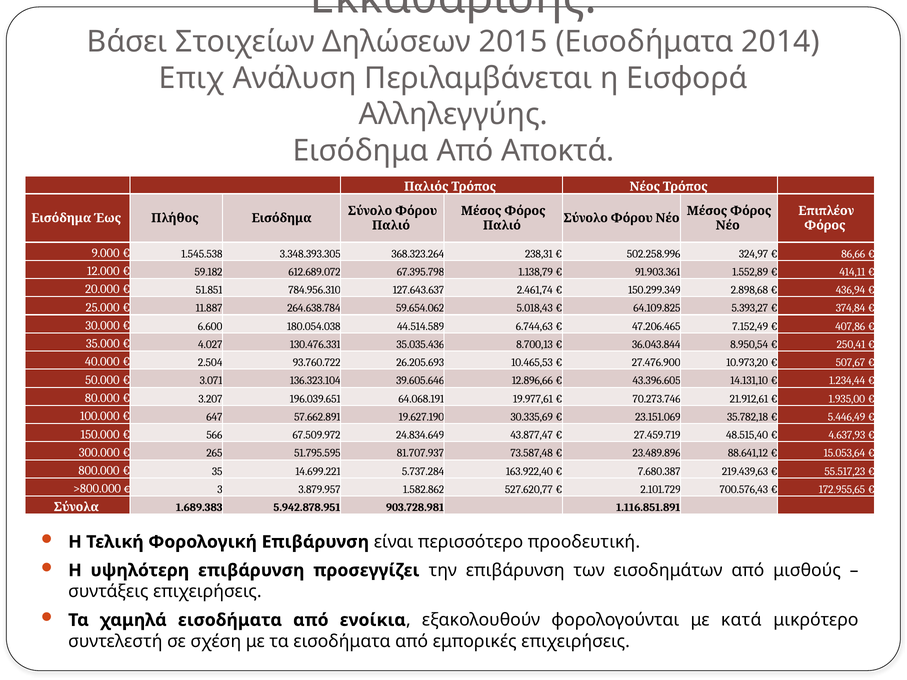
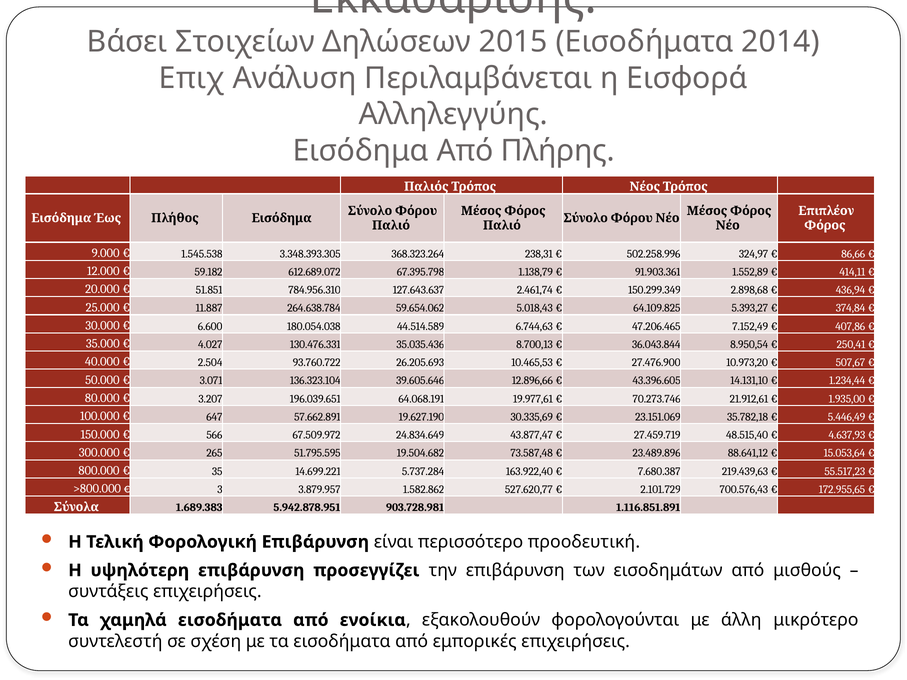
Αποκτά: Αποκτά -> Πλήρης
81.707.937: 81.707.937 -> 19.504.682
κατά: κατά -> άλλη
